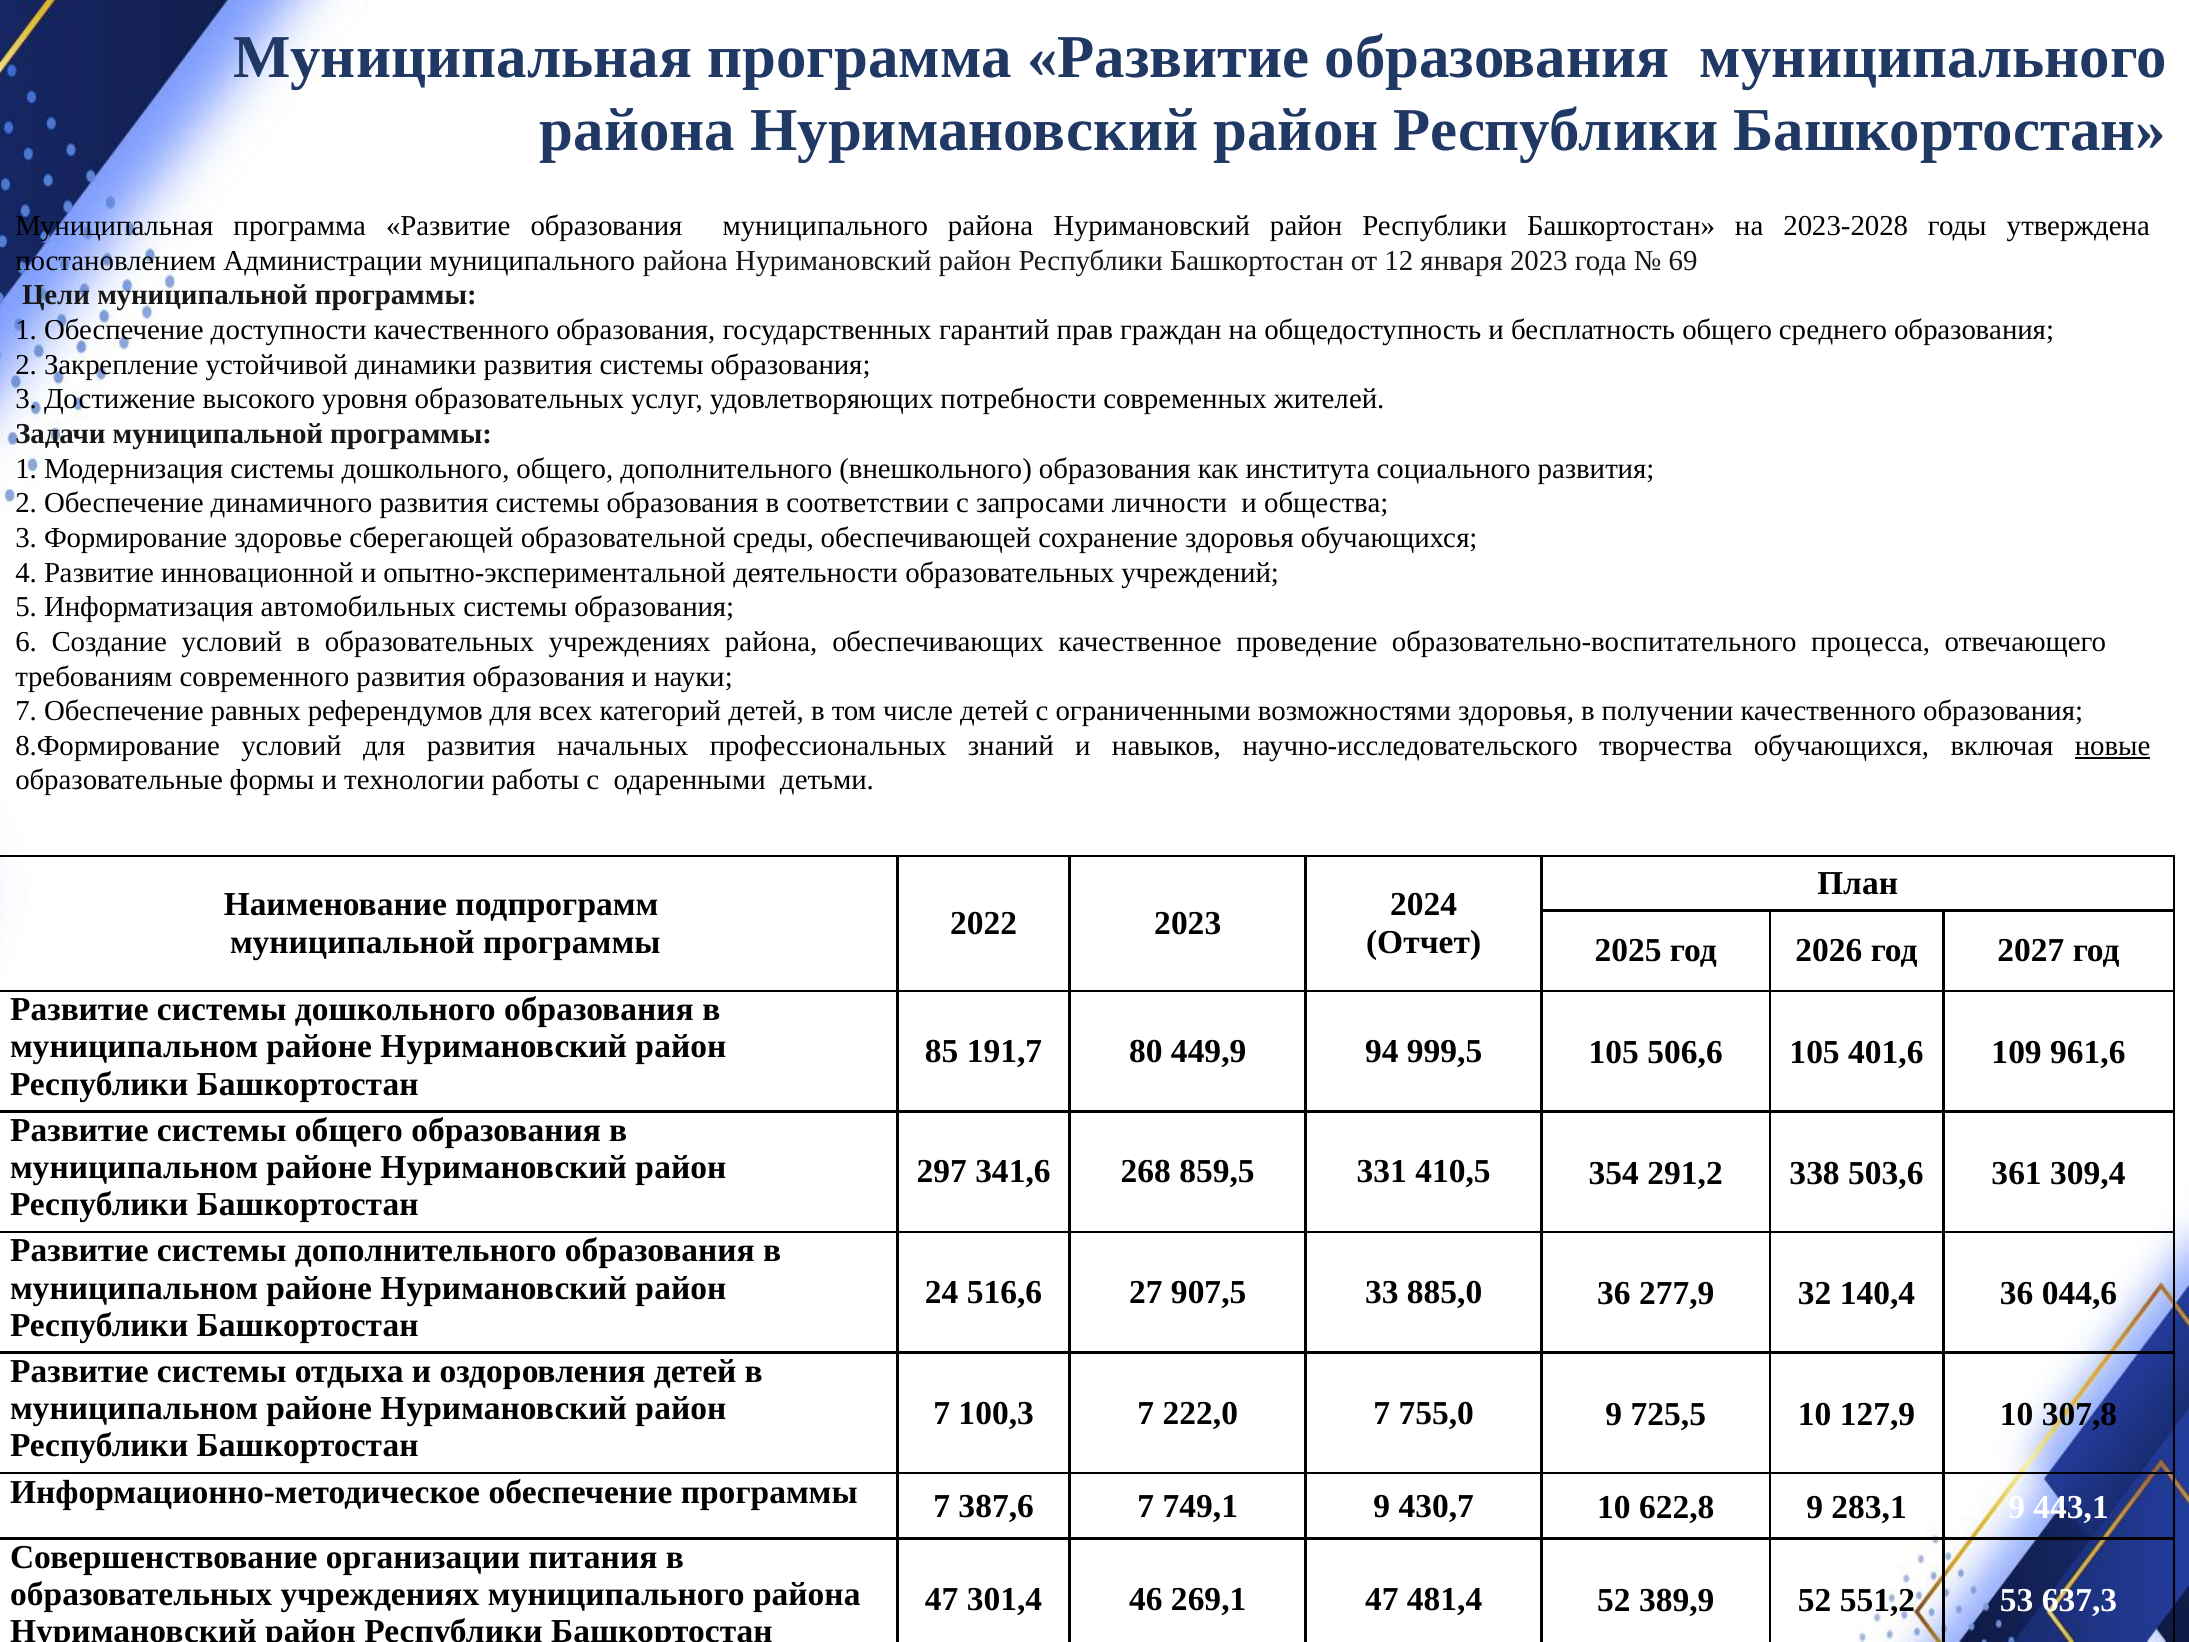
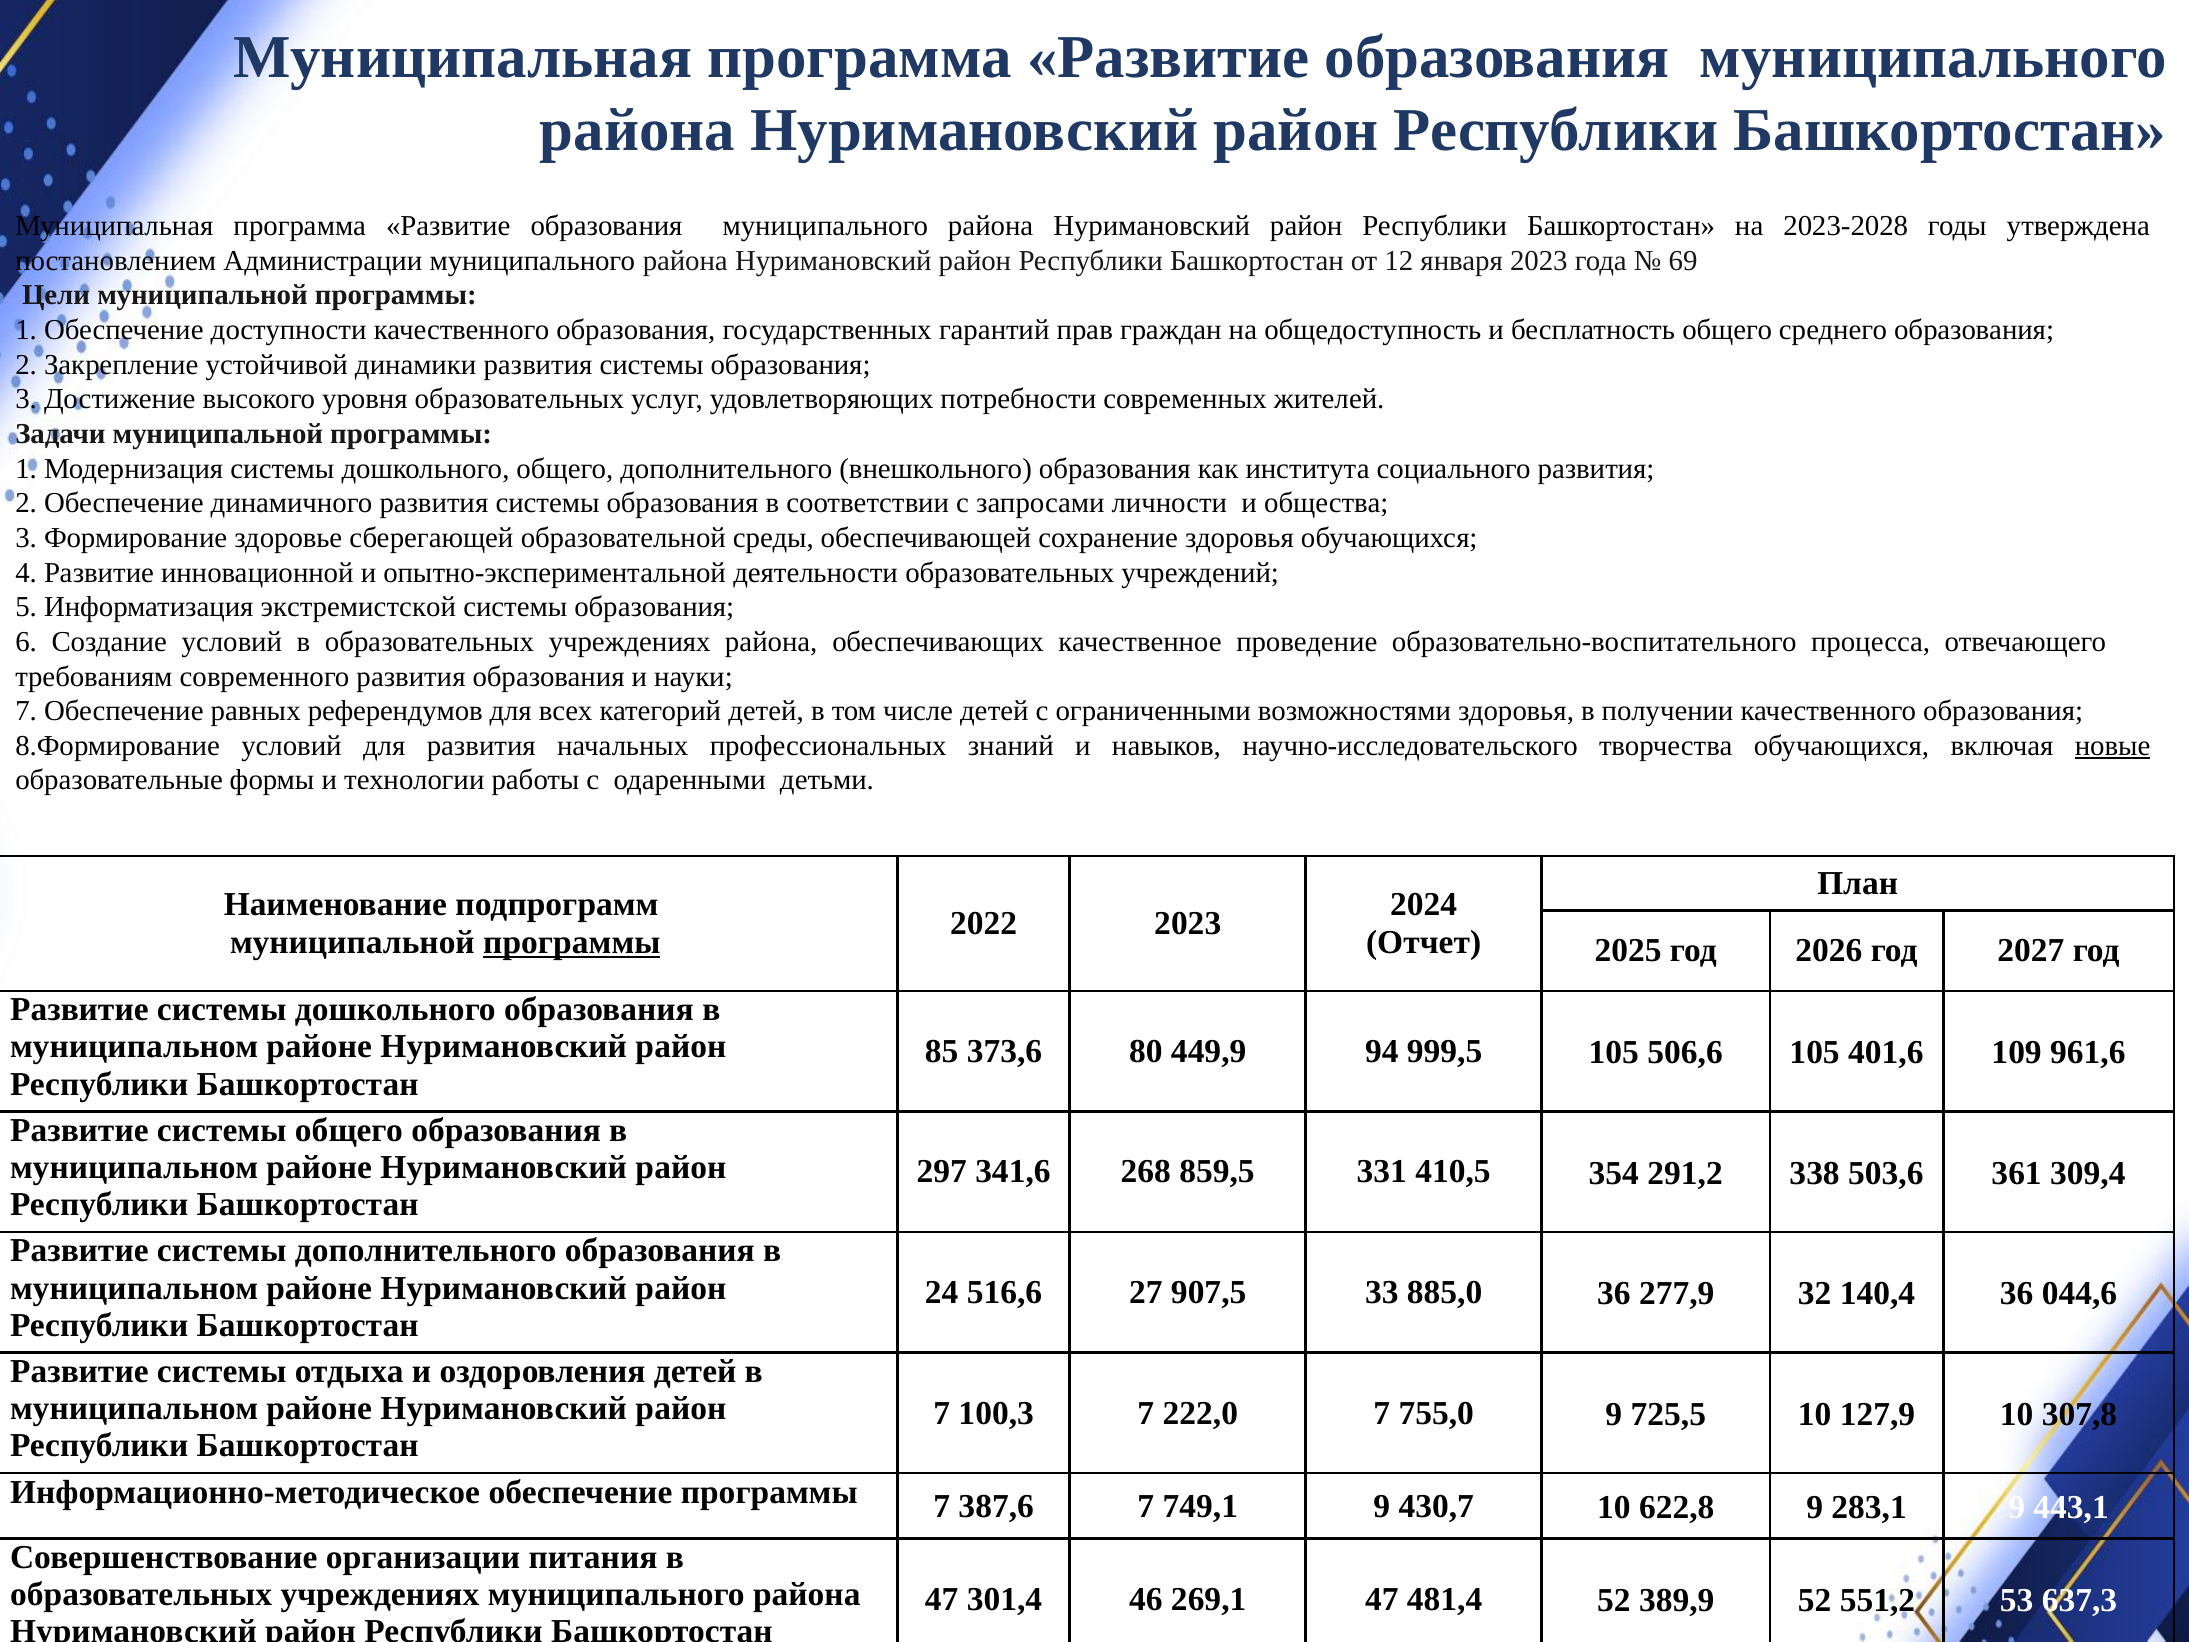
автомобильных: автомобильных -> экстремистской
программы at (572, 942) underline: none -> present
191,7: 191,7 -> 373,6
